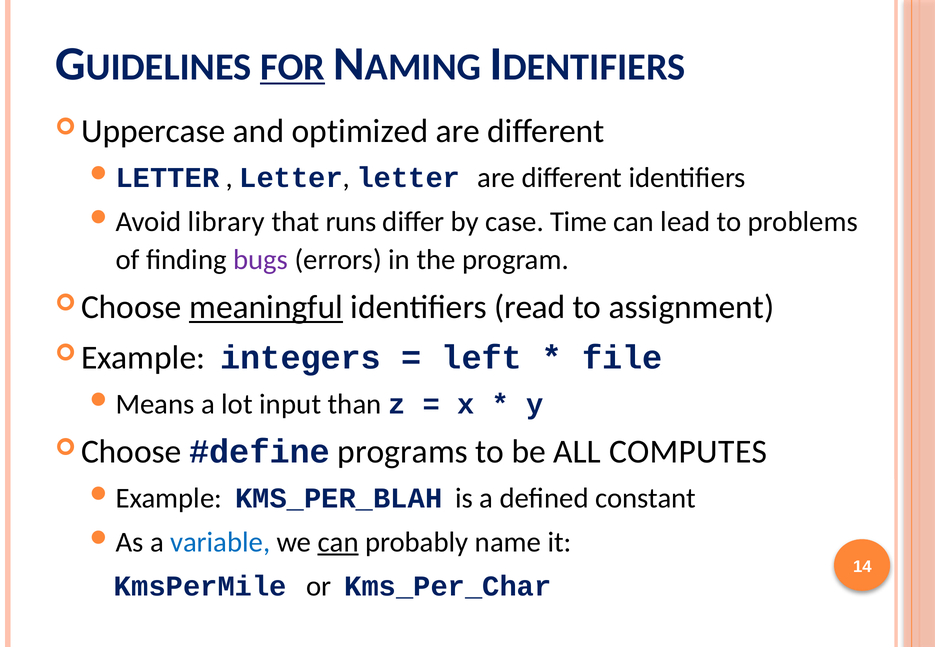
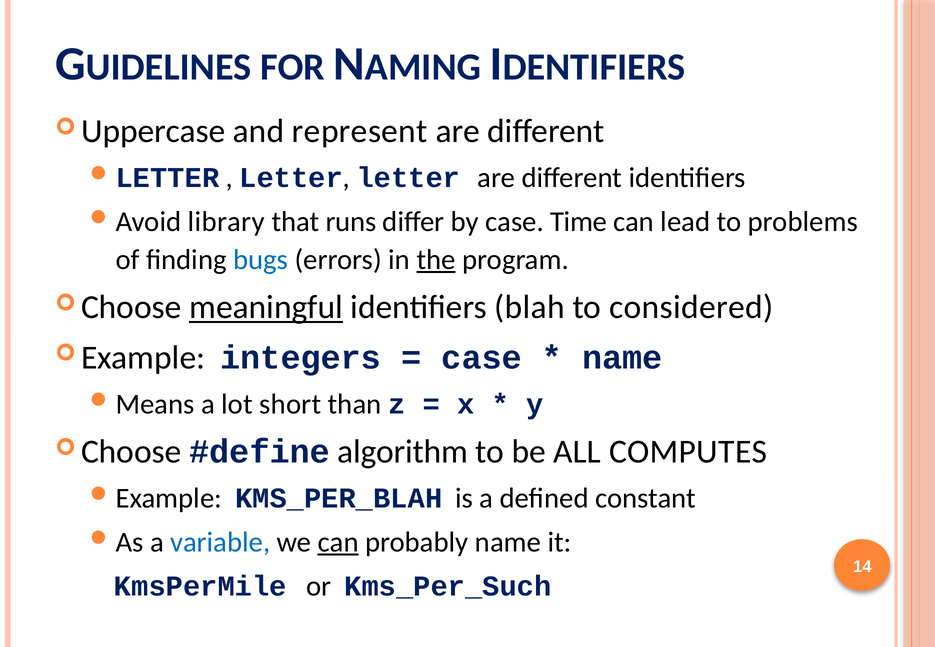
FOR underline: present -> none
optimized: optimized -> represent
bugs colour: purple -> blue
the underline: none -> present
read: read -> blah
assignment: assignment -> considered
left at (482, 358): left -> case
file at (622, 358): file -> name
input: input -> short
programs: programs -> algorithm
Kms_Per_Char: Kms_Per_Char -> Kms_Per_Such
